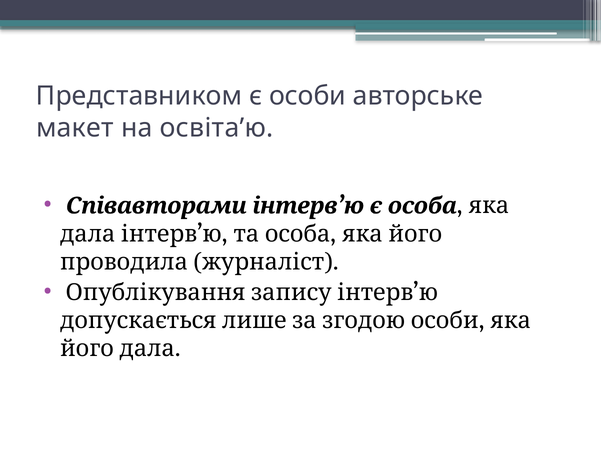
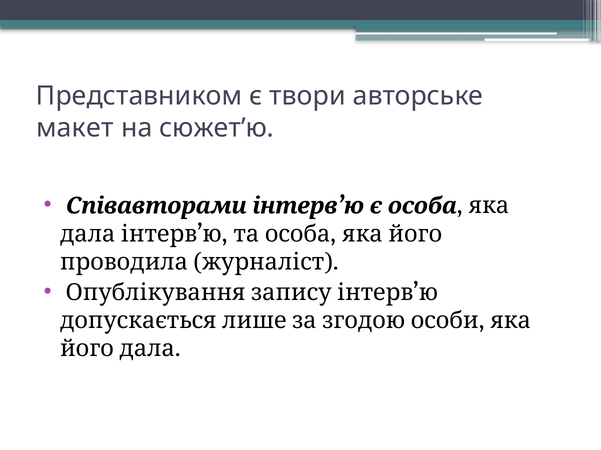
особи: особи -> твори
освіта’ю: освіта’ю -> сюжет’ю
